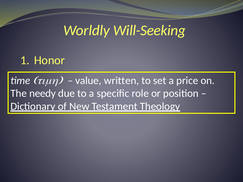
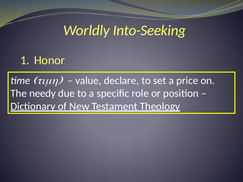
Will-Seeking: Will-Seeking -> Into-Seeking
written: written -> declare
